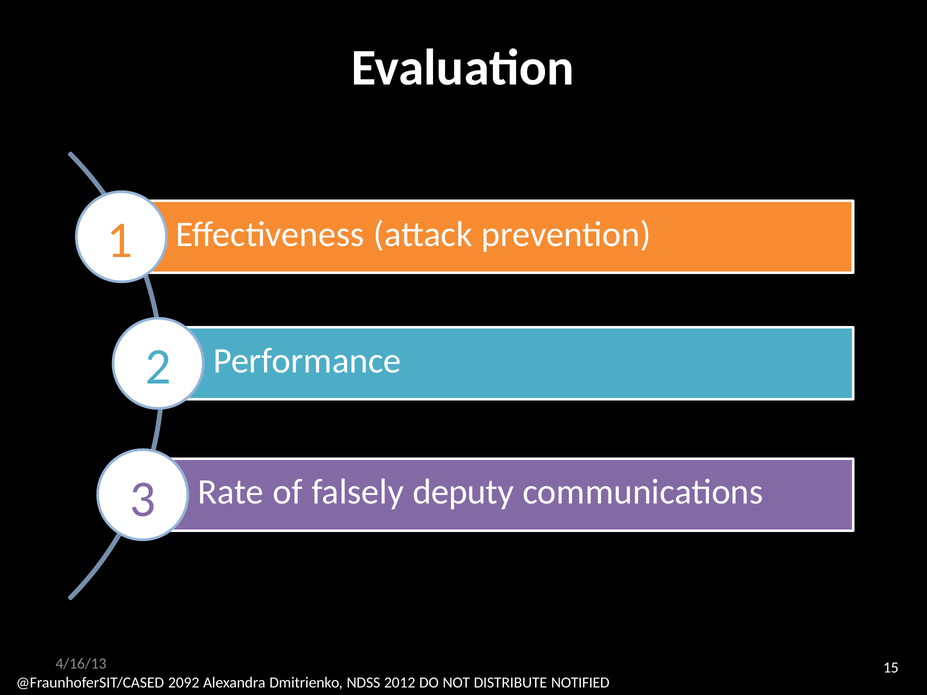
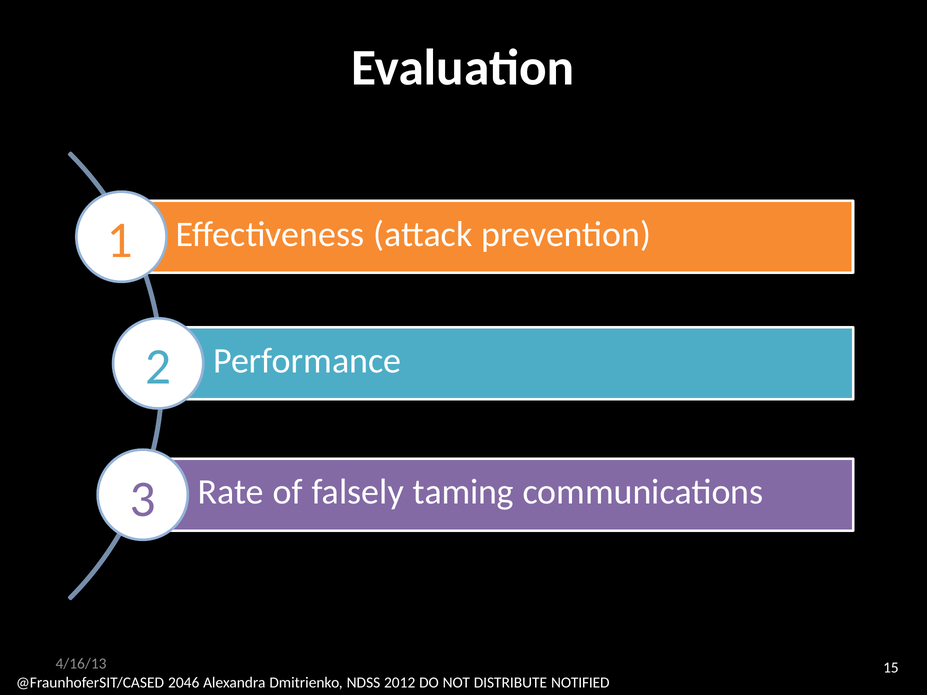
deputy: deputy -> taming
2092: 2092 -> 2046
